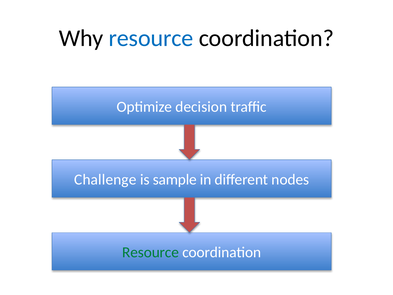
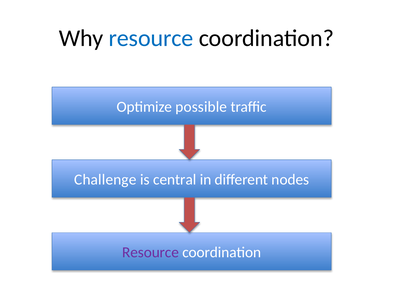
decision: decision -> possible
sample: sample -> central
Resource at (151, 252) colour: green -> purple
